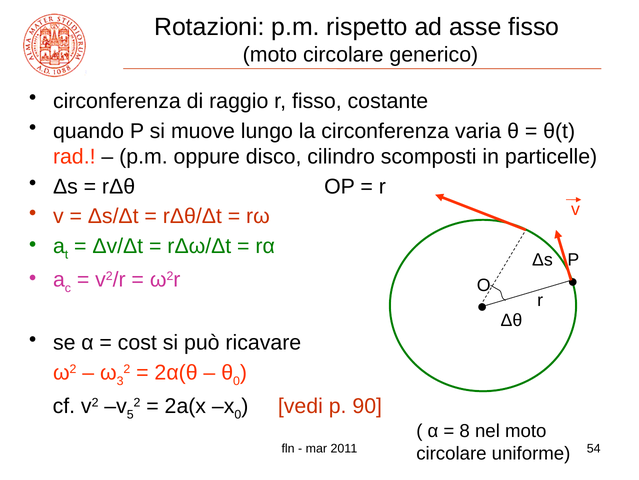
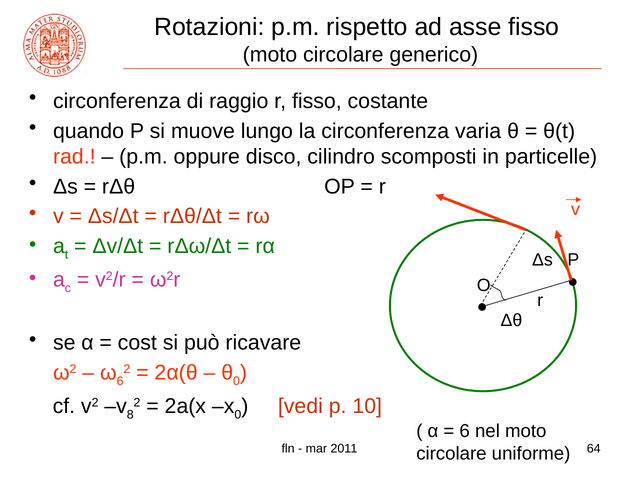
3 at (120, 381): 3 -> 6
5: 5 -> 8
90: 90 -> 10
8 at (465, 431): 8 -> 6
54: 54 -> 64
